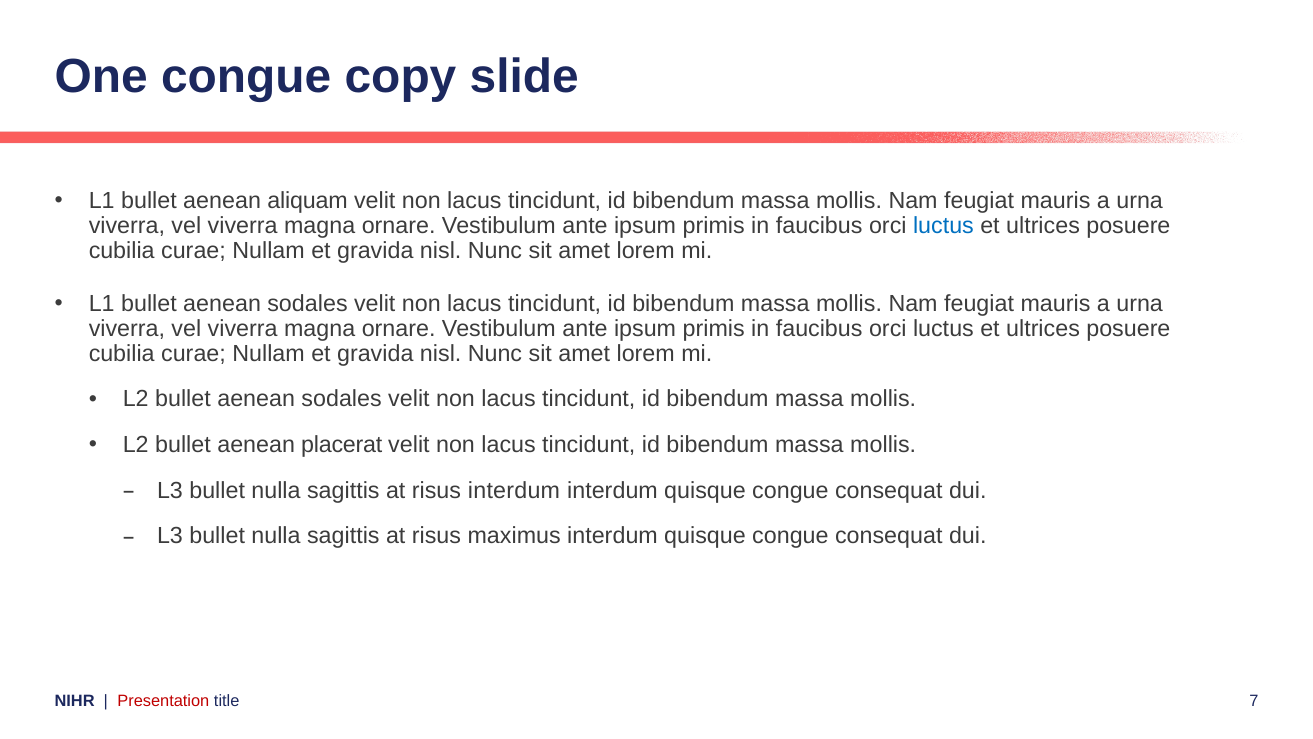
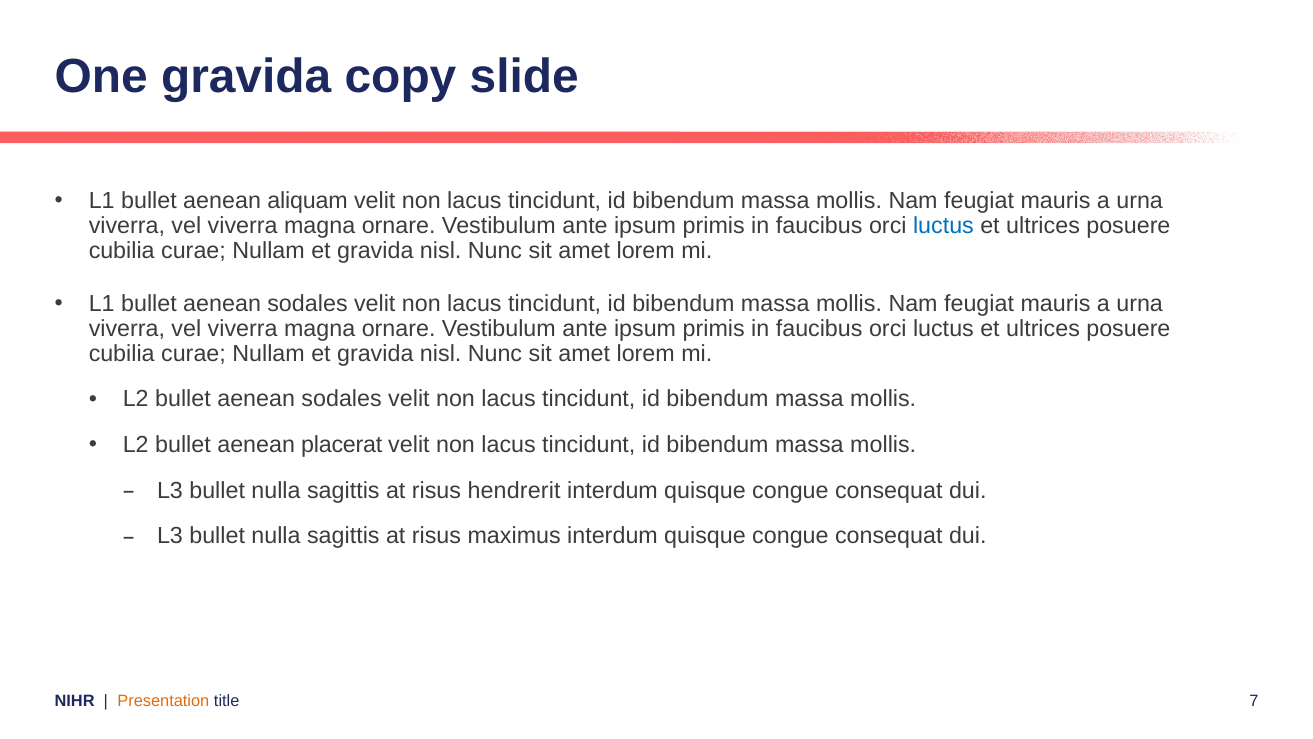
One congue: congue -> gravida
risus interdum: interdum -> hendrerit
Presentation colour: red -> orange
